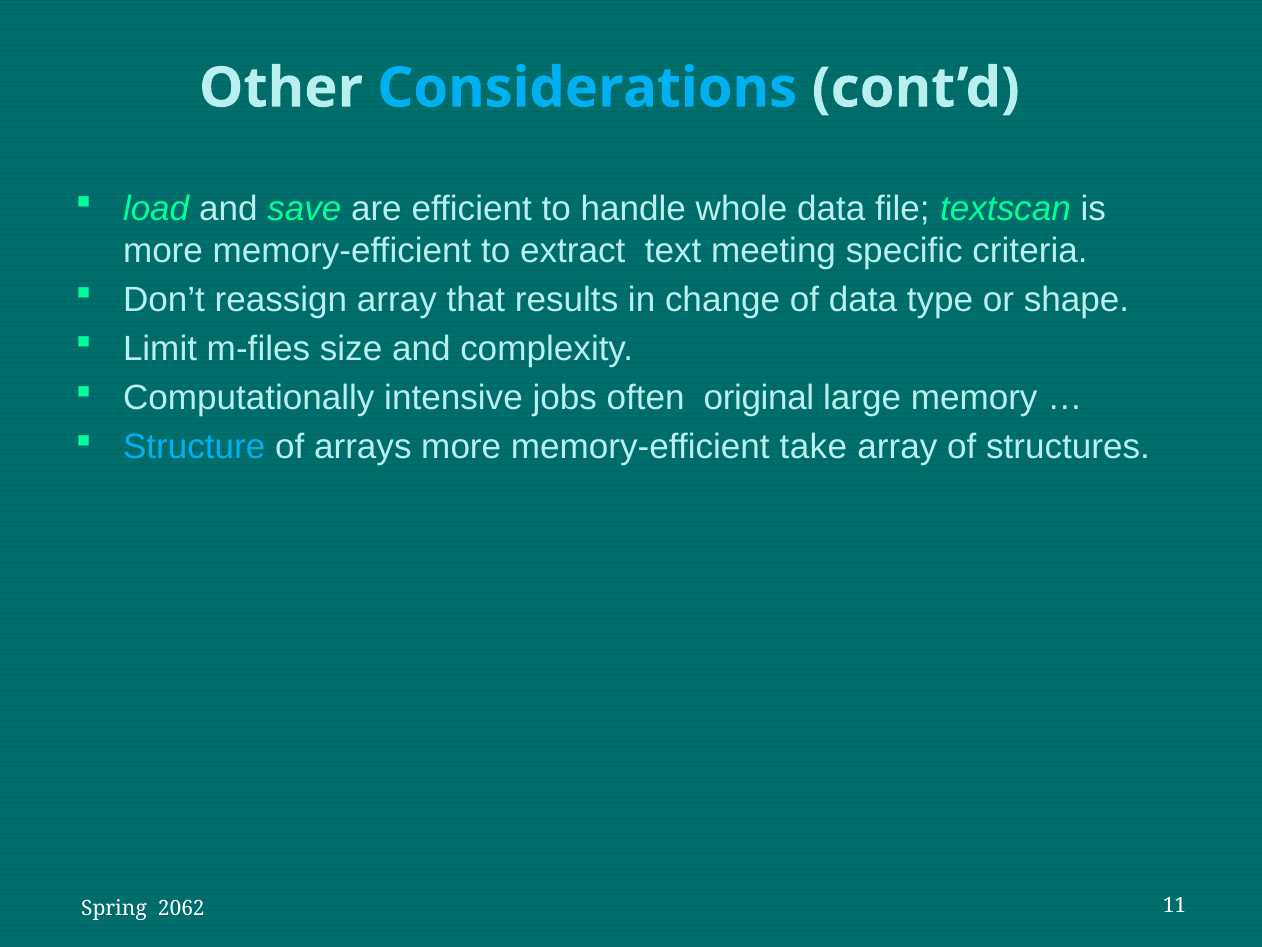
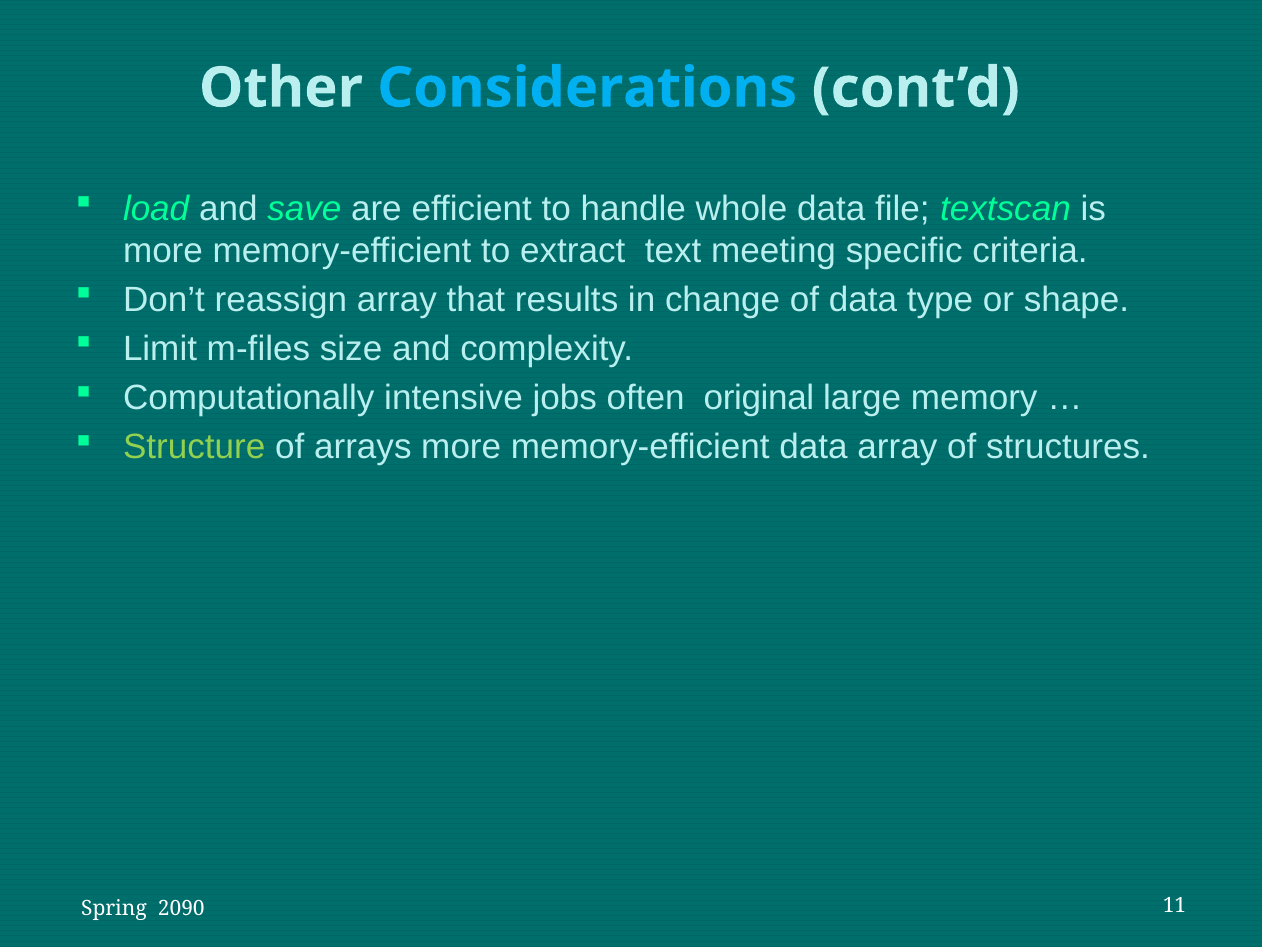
Structure colour: light blue -> light green
memory-efficient take: take -> data
2062: 2062 -> 2090
